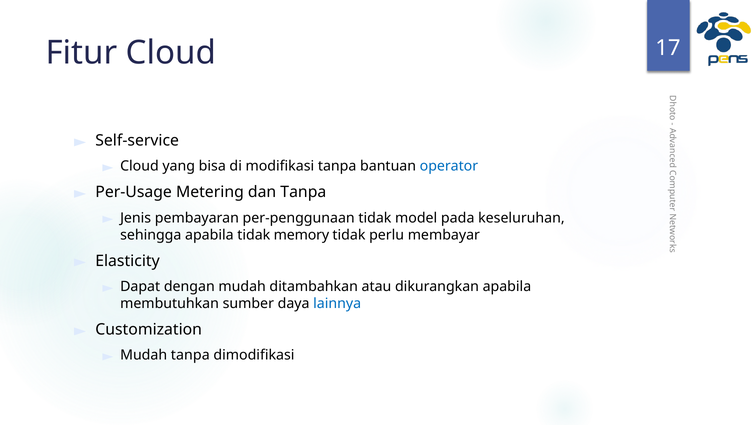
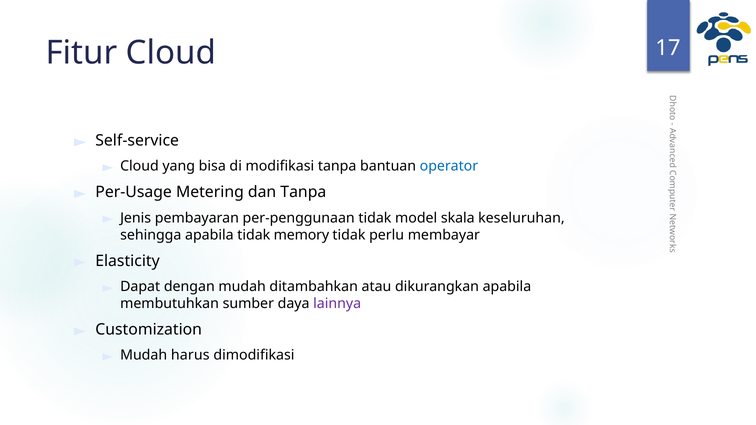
pada: pada -> skala
lainnya colour: blue -> purple
Mudah tanpa: tanpa -> harus
